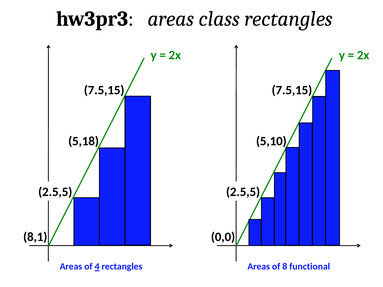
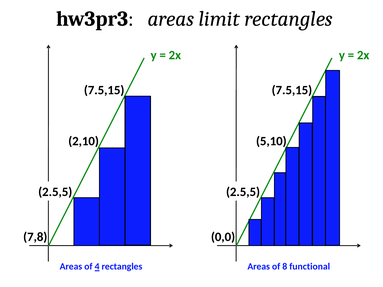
class: class -> limit
5,18: 5,18 -> 2,10
8,1: 8,1 -> 7,8
